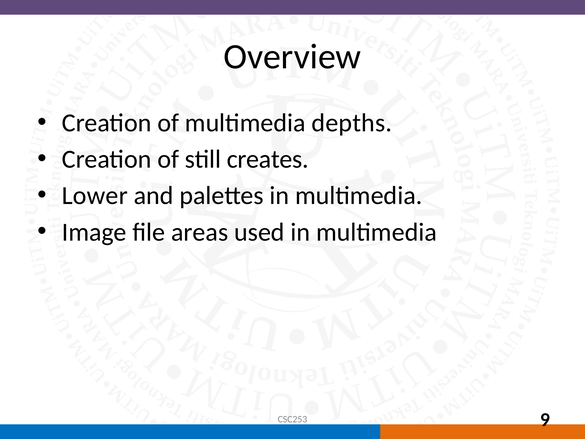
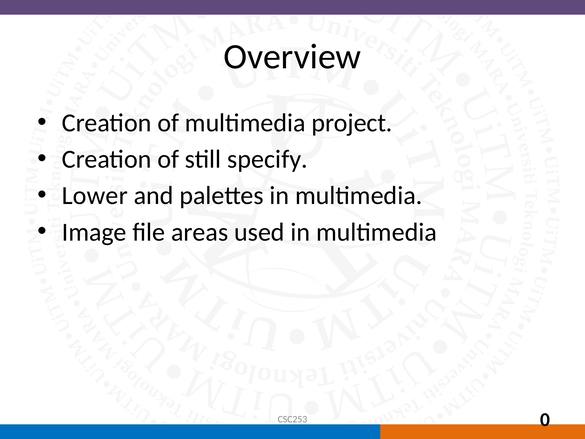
depths: depths -> project
creates: creates -> specify
9: 9 -> 0
